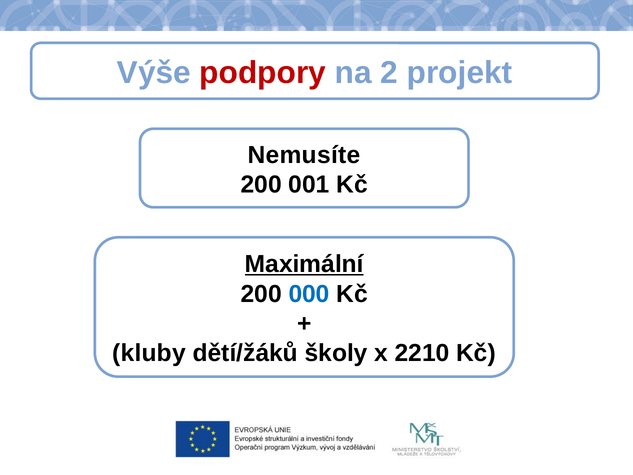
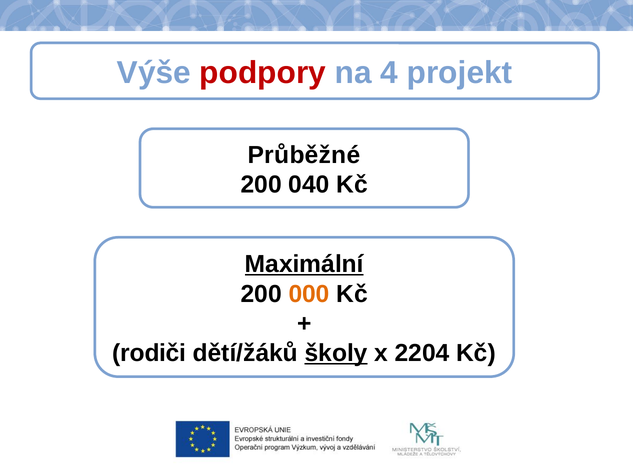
2: 2 -> 4
Nemusíte: Nemusíte -> Průběžné
001: 001 -> 040
000 colour: blue -> orange
kluby: kluby -> rodiči
školy underline: none -> present
2210: 2210 -> 2204
